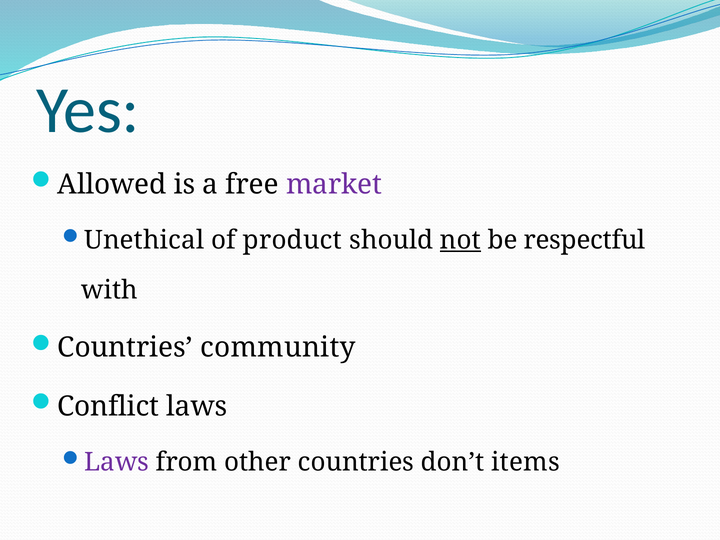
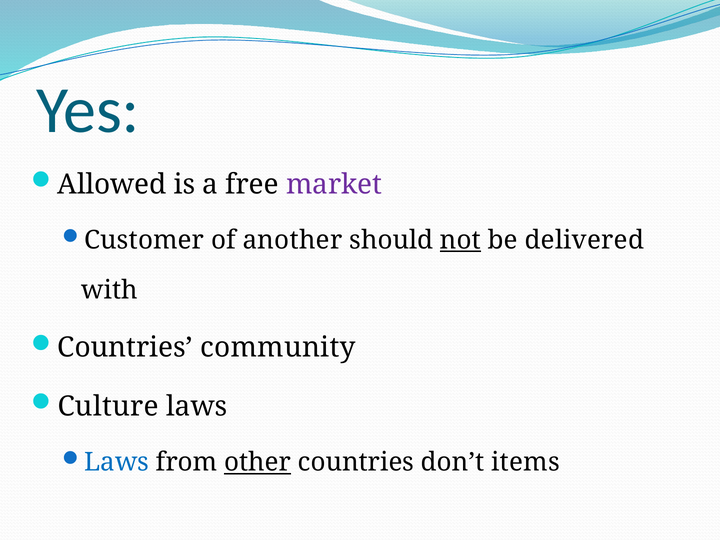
Unethical: Unethical -> Customer
product: product -> another
respectful: respectful -> delivered
Conflict: Conflict -> Culture
Laws at (117, 462) colour: purple -> blue
other underline: none -> present
